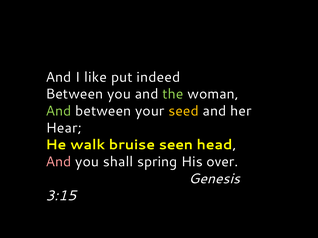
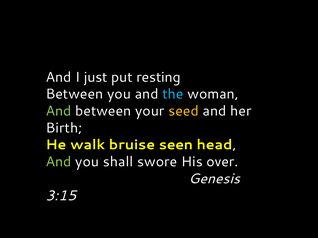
like: like -> just
indeed: indeed -> resting
the colour: light green -> light blue
Hear: Hear -> Birth
And at (58, 162) colour: pink -> light green
spring: spring -> swore
